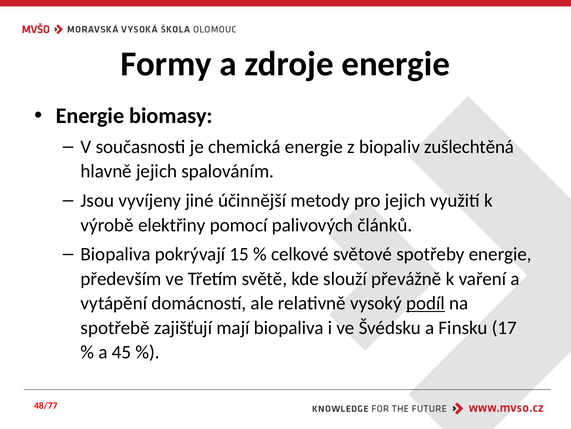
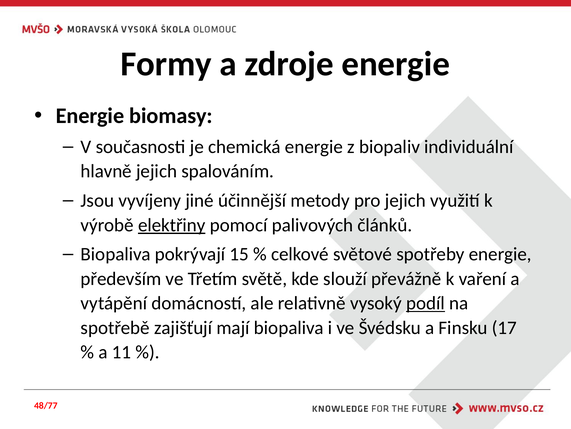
zušlechtěná: zušlechtěná -> individuální
elektřiny underline: none -> present
45: 45 -> 11
